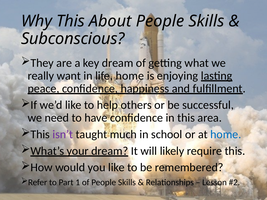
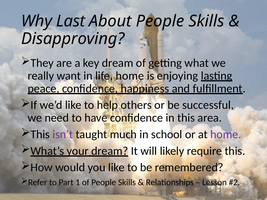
Why This: This -> Last
Subconscious: Subconscious -> Disapproving
home at (226, 135) colour: blue -> purple
